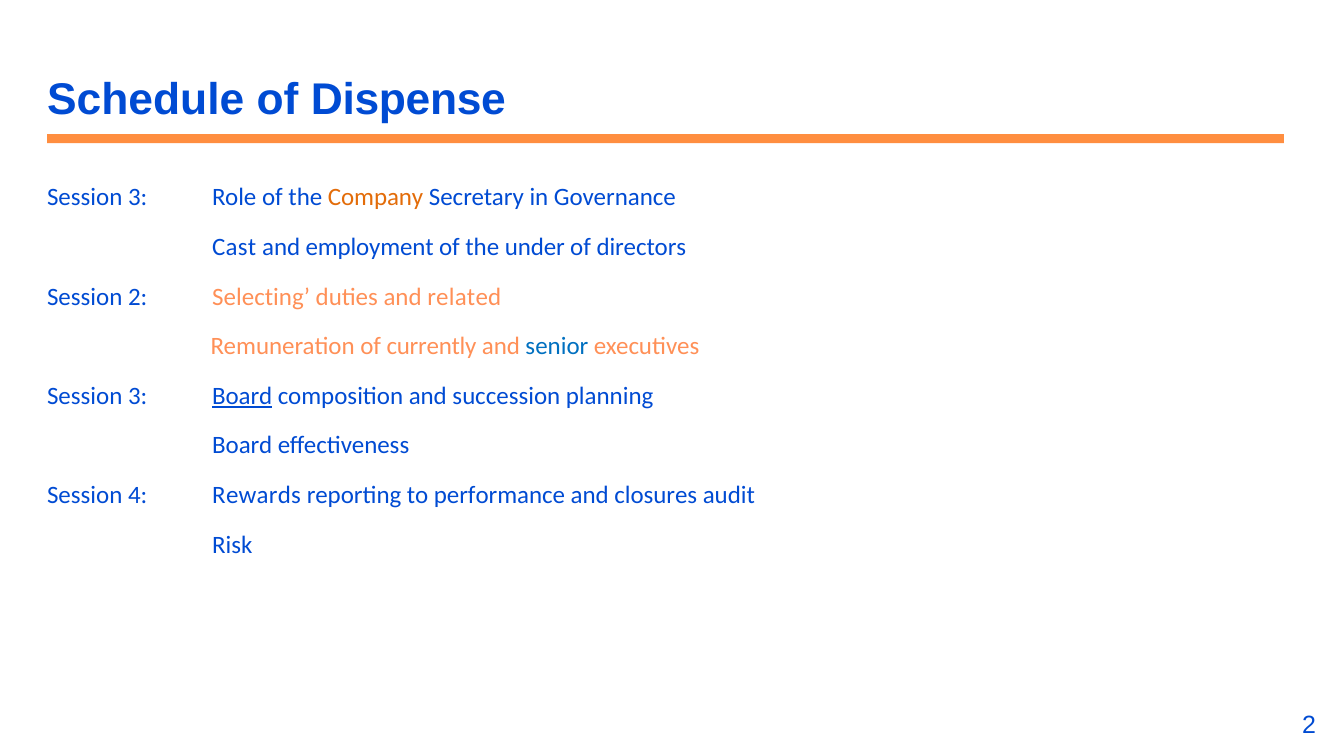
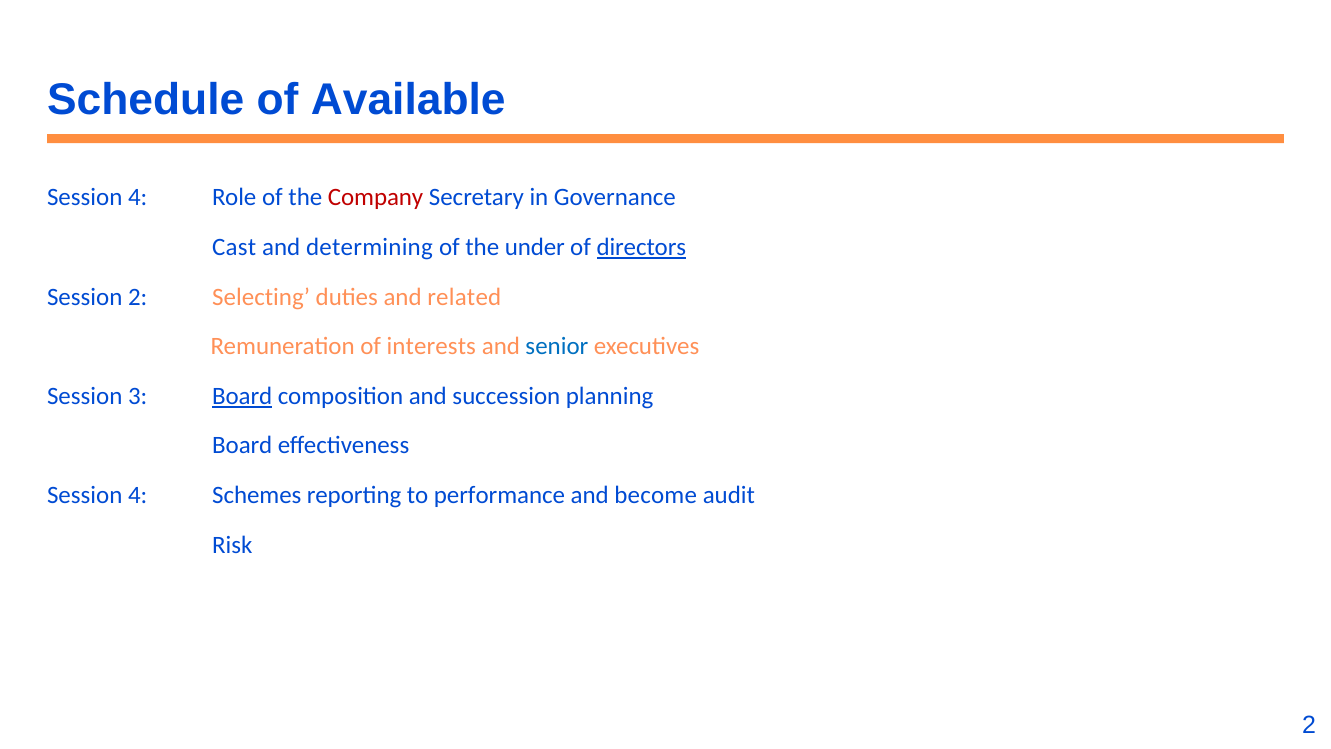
Dispense: Dispense -> Available
3 at (138, 198): 3 -> 4
Company colour: orange -> red
employment: employment -> determining
directors underline: none -> present
currently: currently -> interests
Rewards: Rewards -> Schemes
closures: closures -> become
